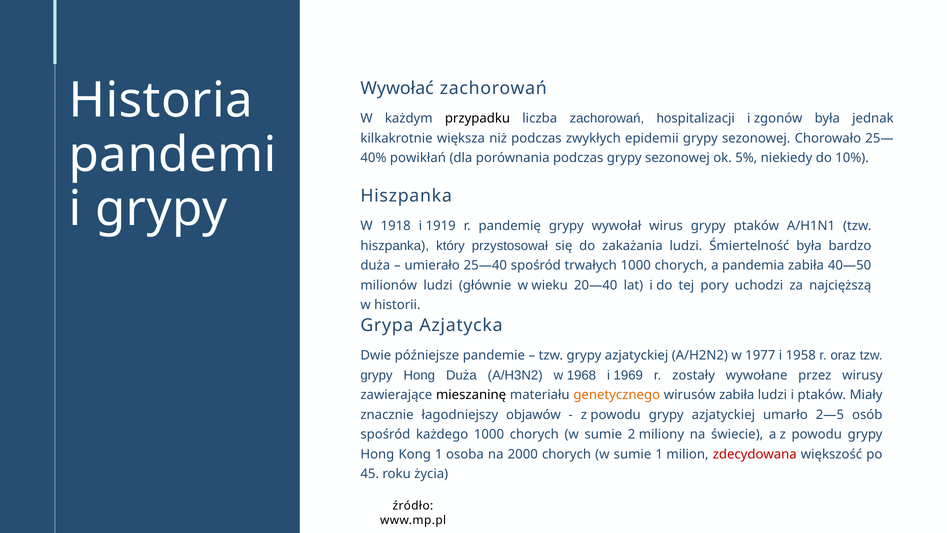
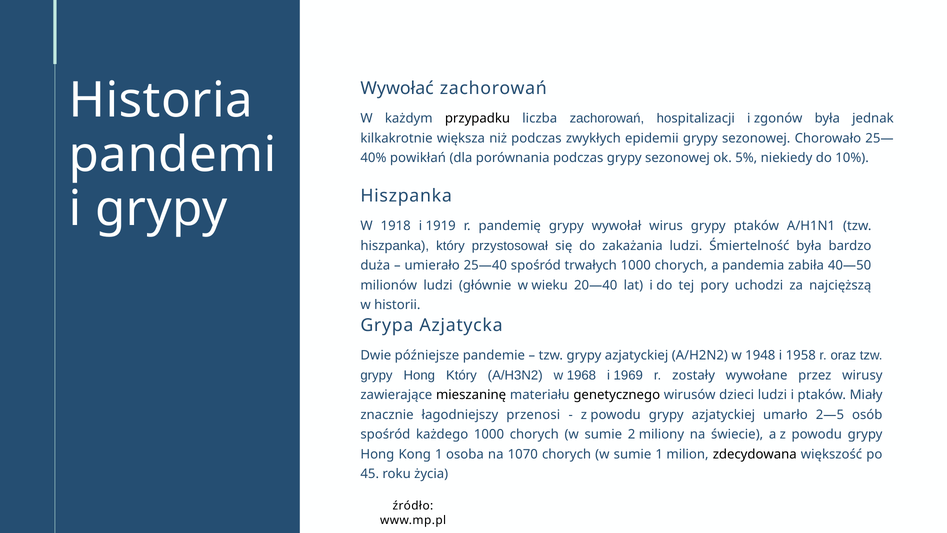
1977: 1977 -> 1948
Hong Duża: Duża -> Który
genetycznego colour: orange -> black
wirusów zabiła: zabiła -> dzieci
objawów: objawów -> przenosi
2000: 2000 -> 1070
zdecydowana colour: red -> black
